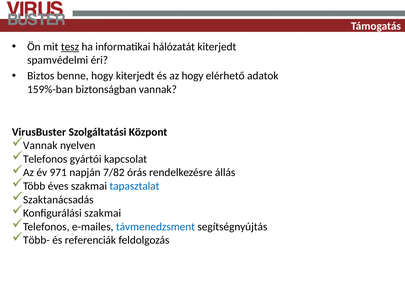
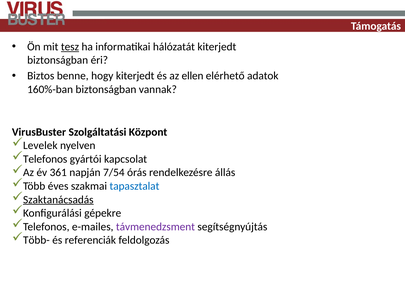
spamvédelmi at (58, 60): spamvédelmi -> biztonságban
az hogy: hogy -> ellen
159%-ban: 159%-ban -> 160%-ban
Vannak at (40, 145): Vannak -> Levelek
971: 971 -> 361
7/82: 7/82 -> 7/54
Szaktanácsadás underline: none -> present
Konfigurálási szakmai: szakmai -> gépekre
távmenedzsment colour: blue -> purple
